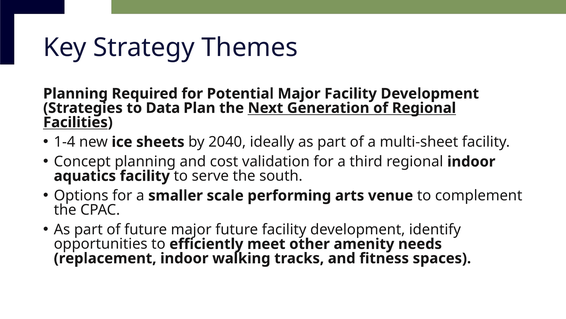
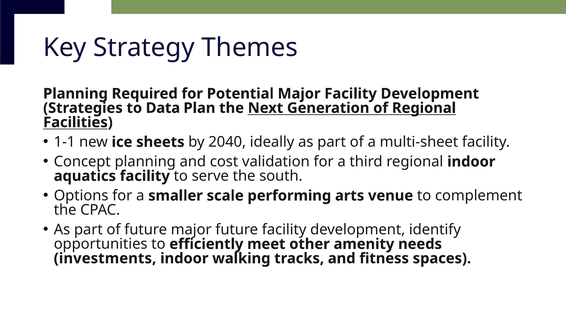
1-4: 1-4 -> 1-1
replacement: replacement -> investments
